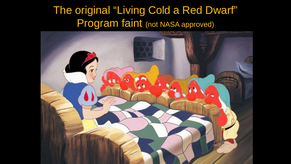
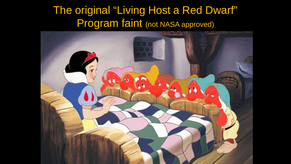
Cold: Cold -> Host
